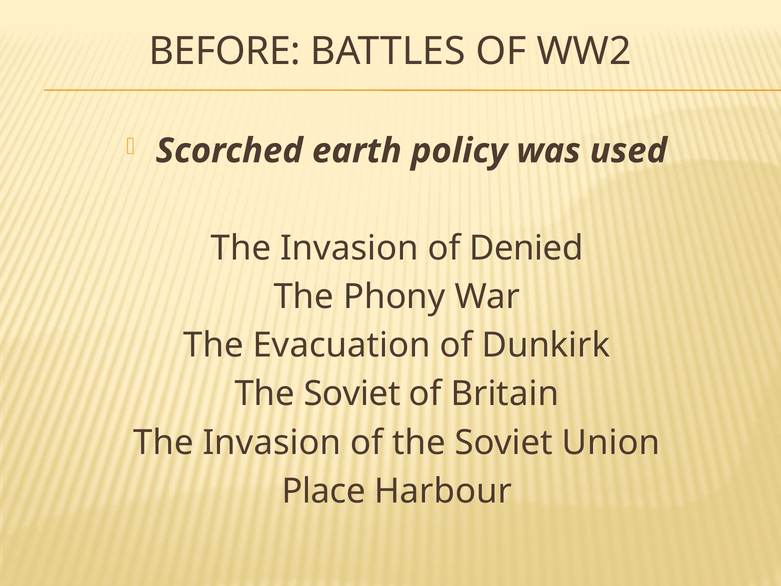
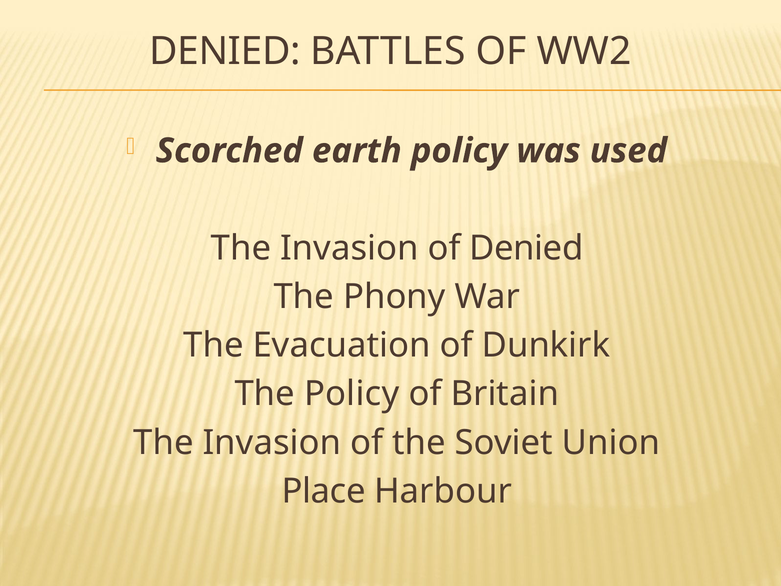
BEFORE at (225, 51): BEFORE -> DENIED
Soviet at (352, 394): Soviet -> Policy
